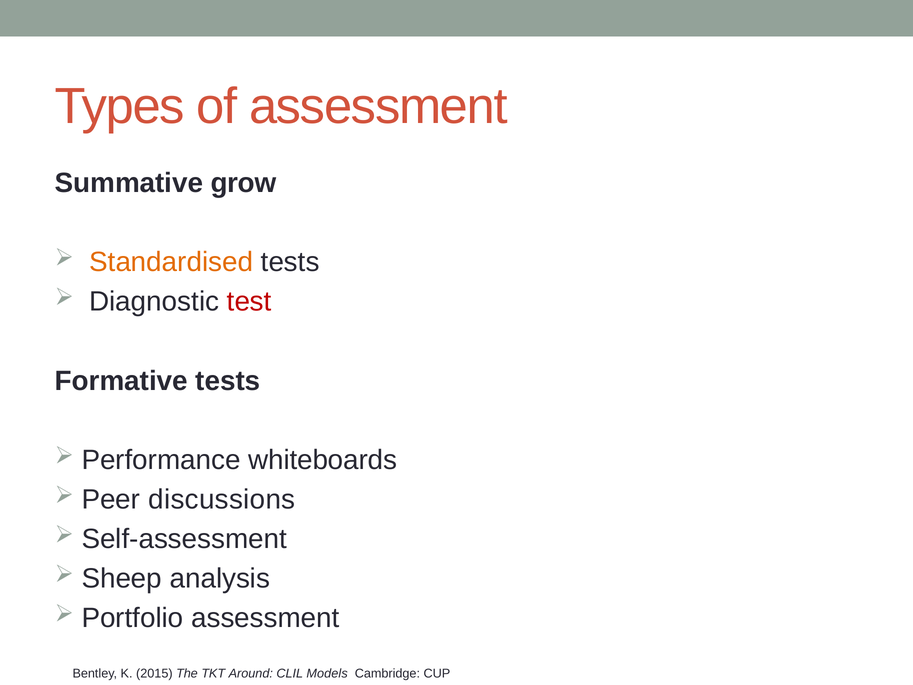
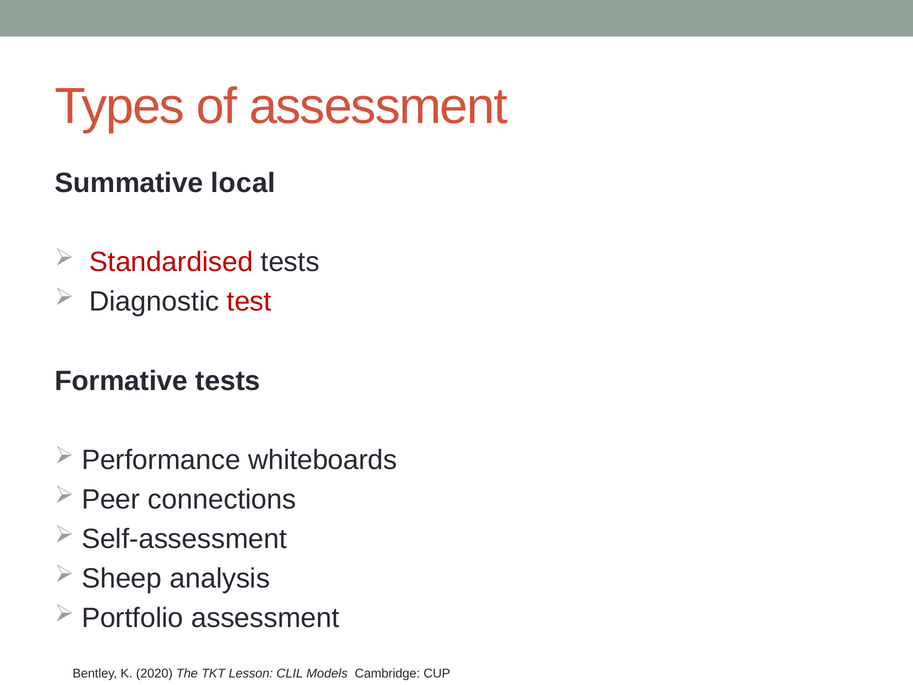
grow: grow -> local
Standardised colour: orange -> red
discussions: discussions -> connections
2015: 2015 -> 2020
Around: Around -> Lesson
